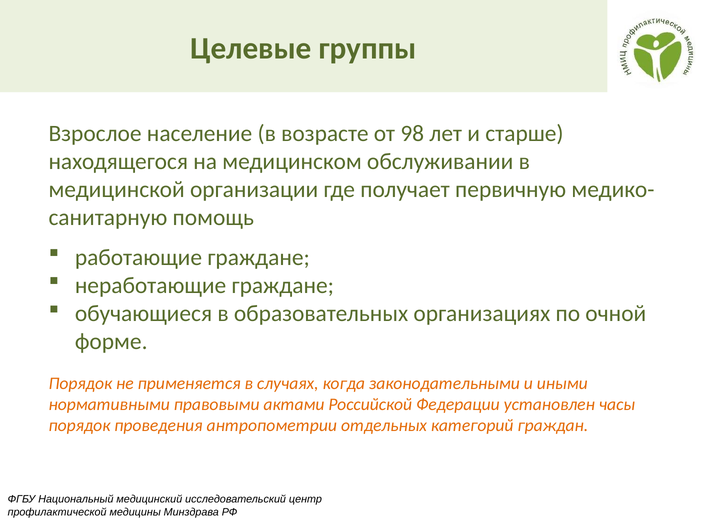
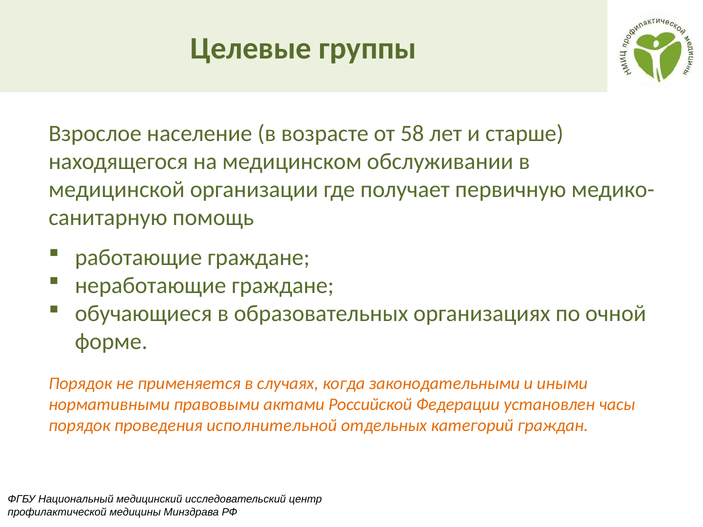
98: 98 -> 58
антропометрии: антропометрии -> исполнительной
